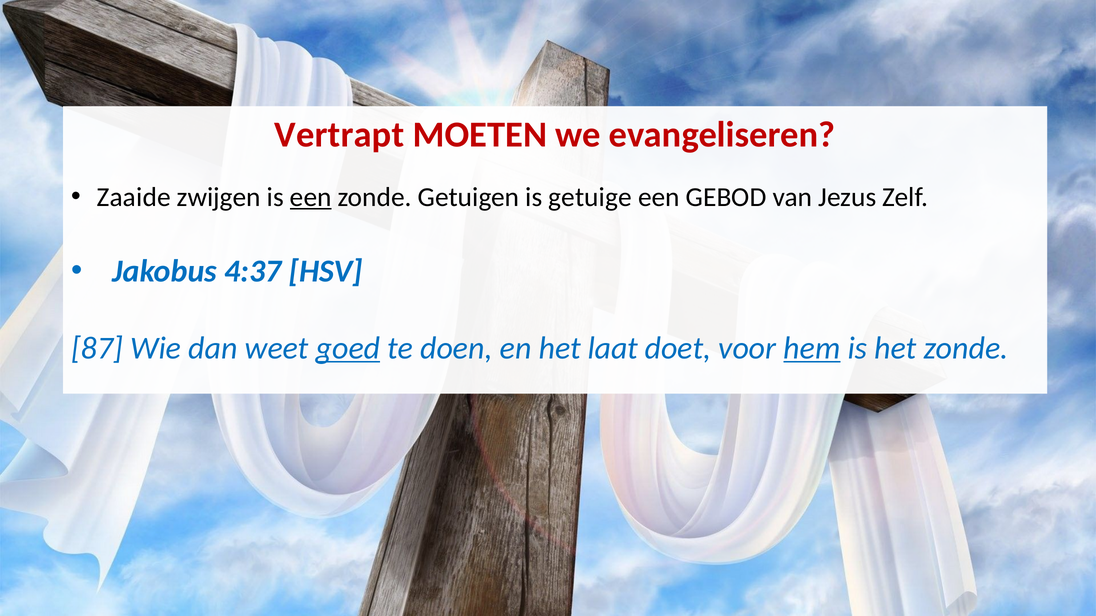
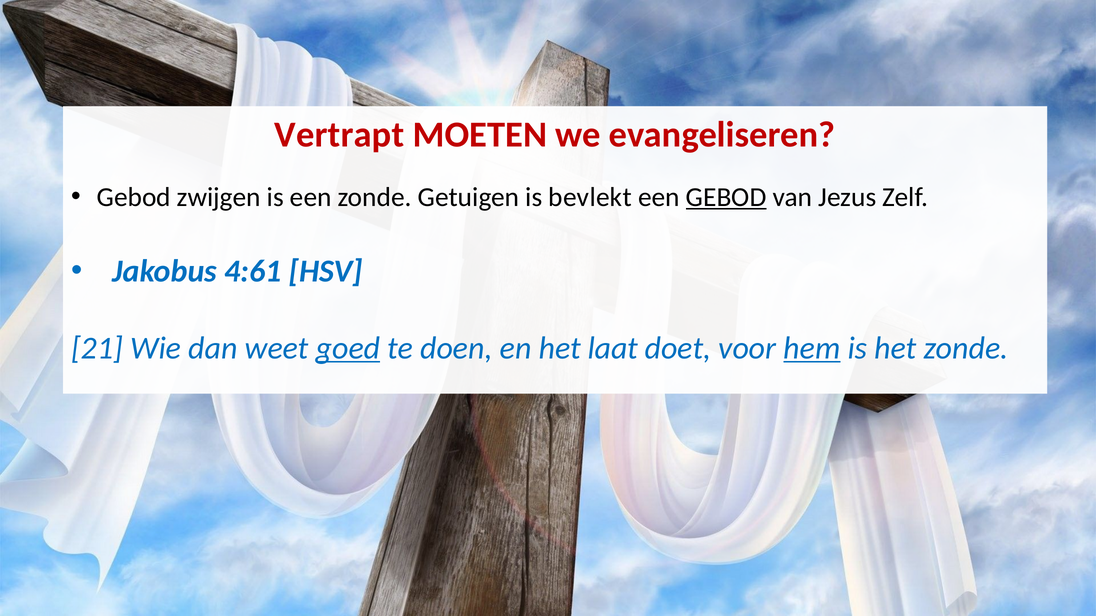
Zaaide at (134, 197): Zaaide -> Gebod
een at (311, 197) underline: present -> none
getuige: getuige -> bevlekt
GEBOD at (726, 197) underline: none -> present
4:37: 4:37 -> 4:61
87: 87 -> 21
